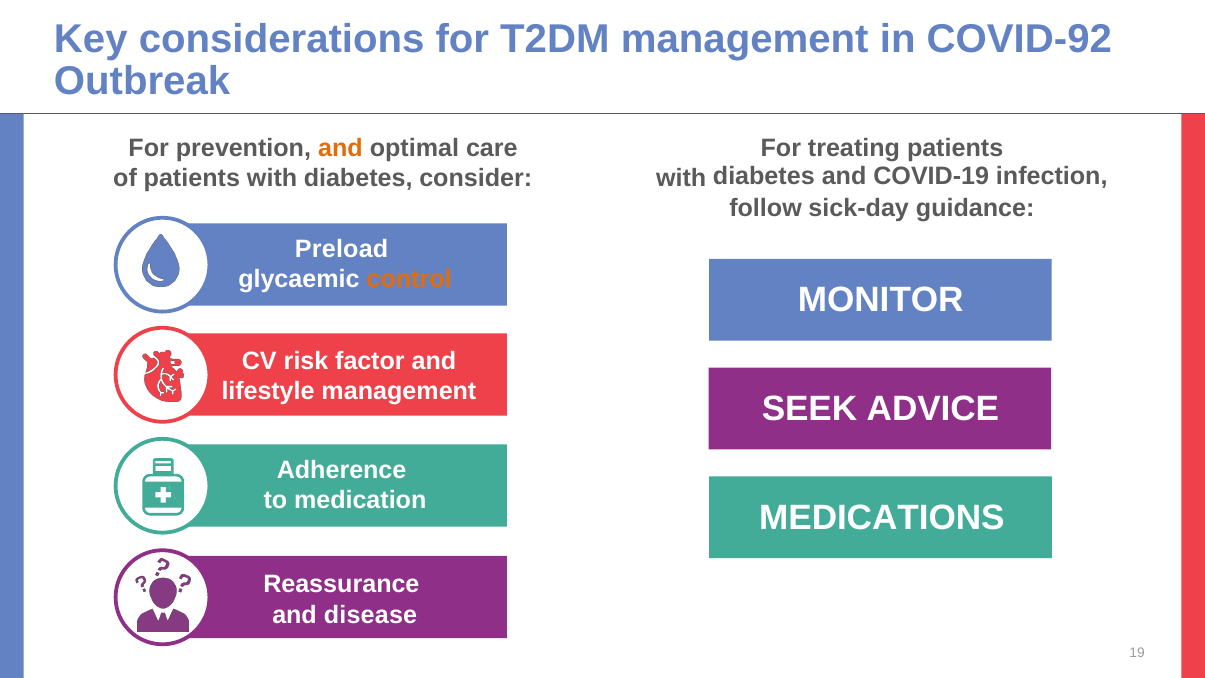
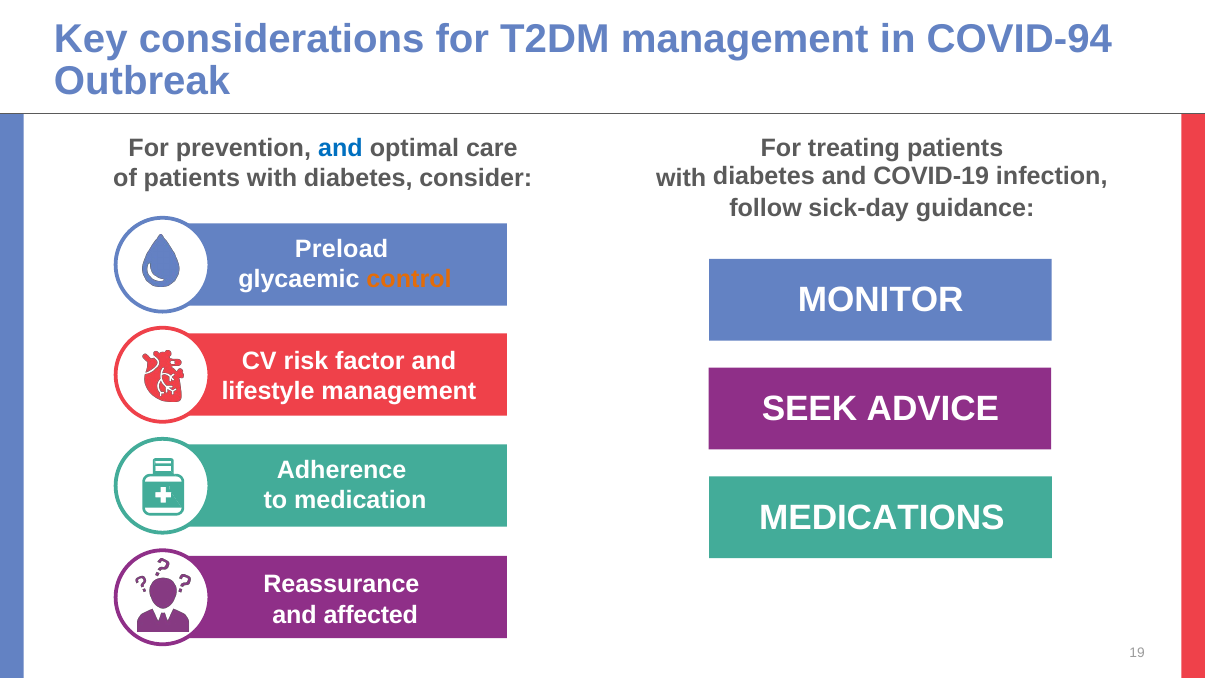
COVID-92: COVID-92 -> COVID-94
and at (340, 148) colour: orange -> blue
disease: disease -> affected
